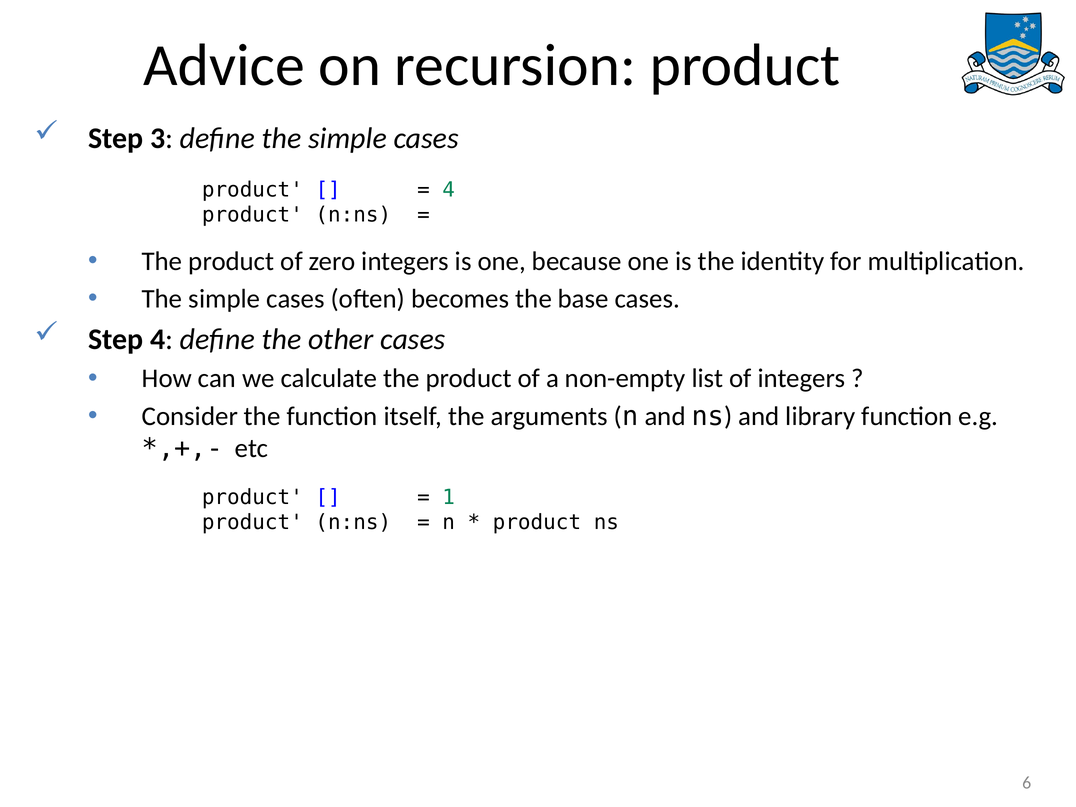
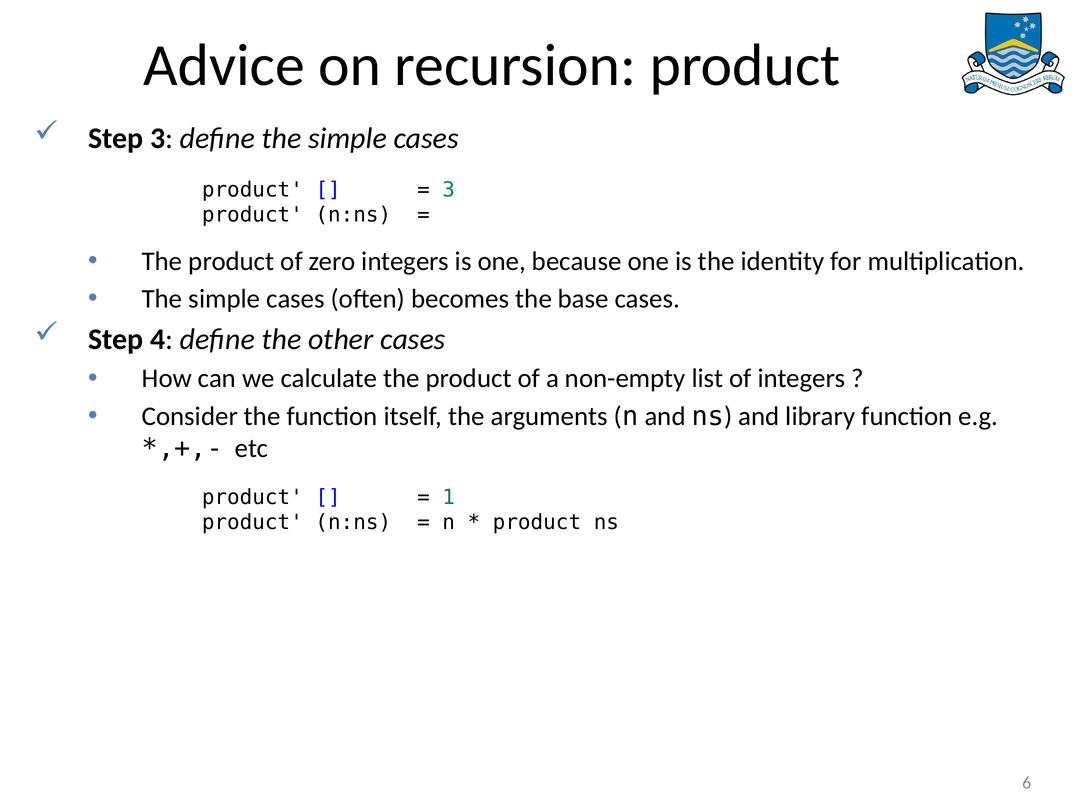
4 at (449, 190): 4 -> 3
